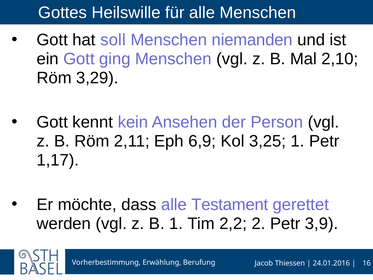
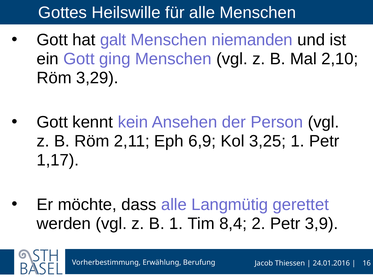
soll: soll -> galt
Testament: Testament -> Langmütig
2,2: 2,2 -> 8,4
